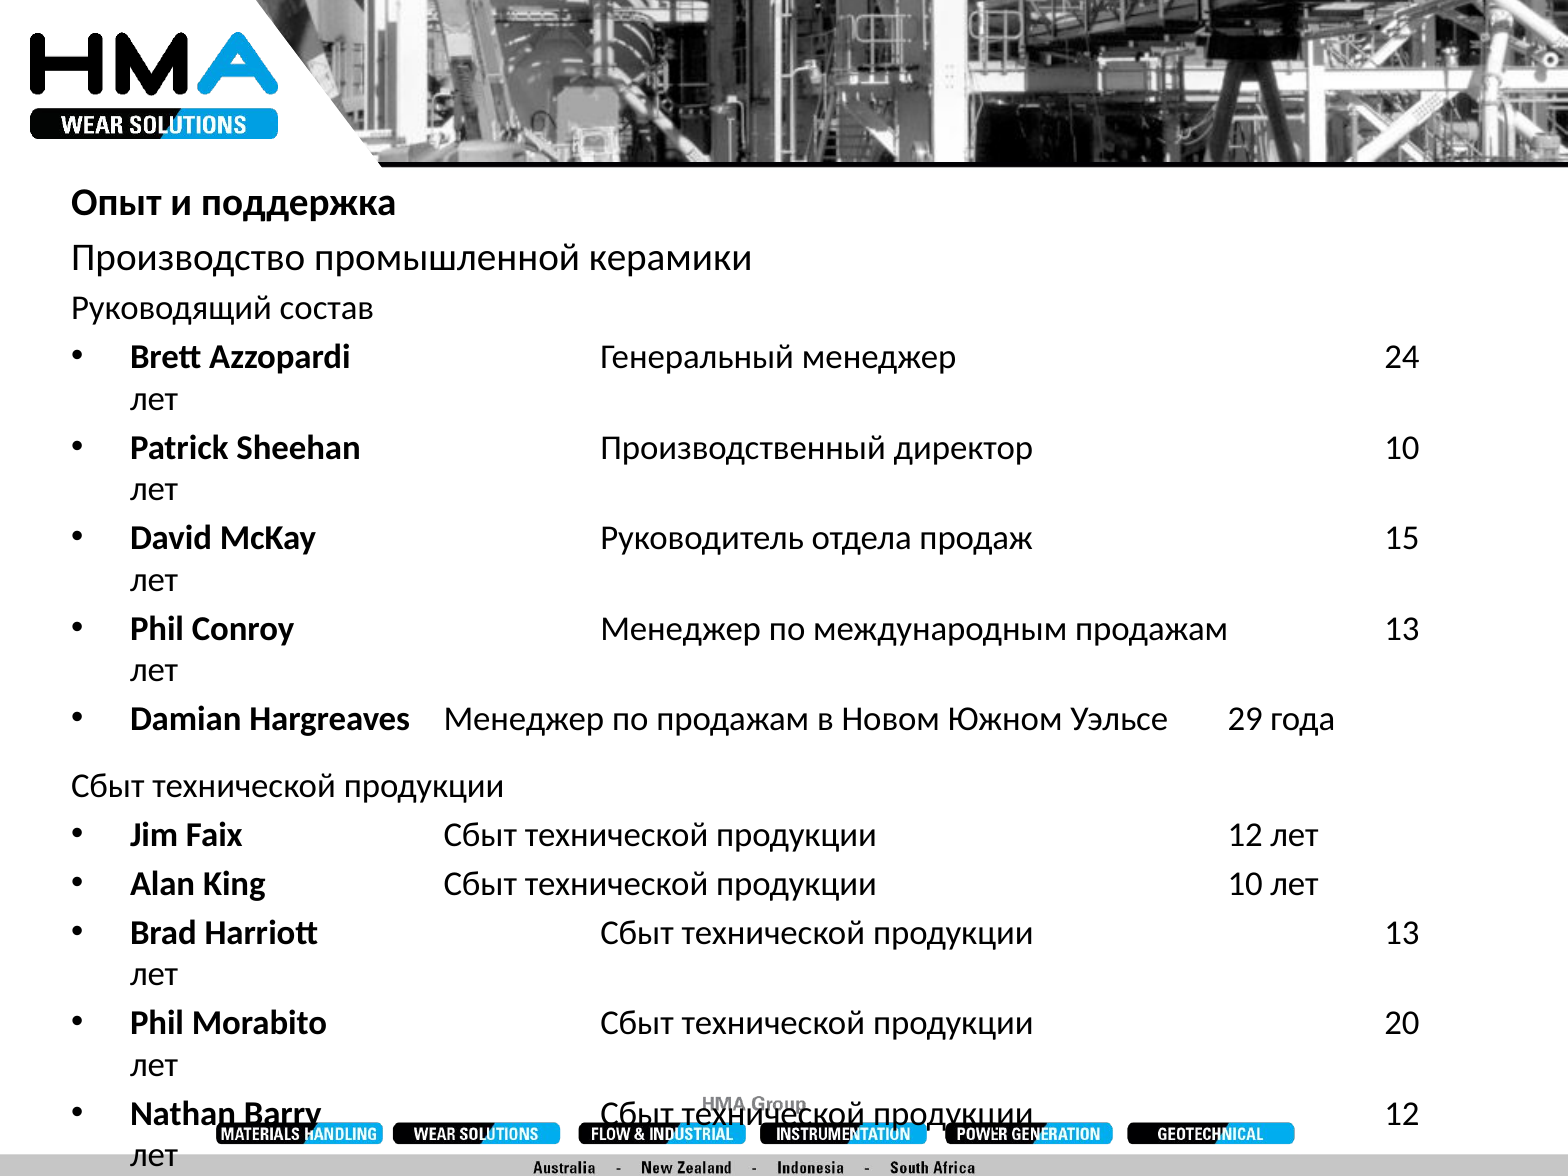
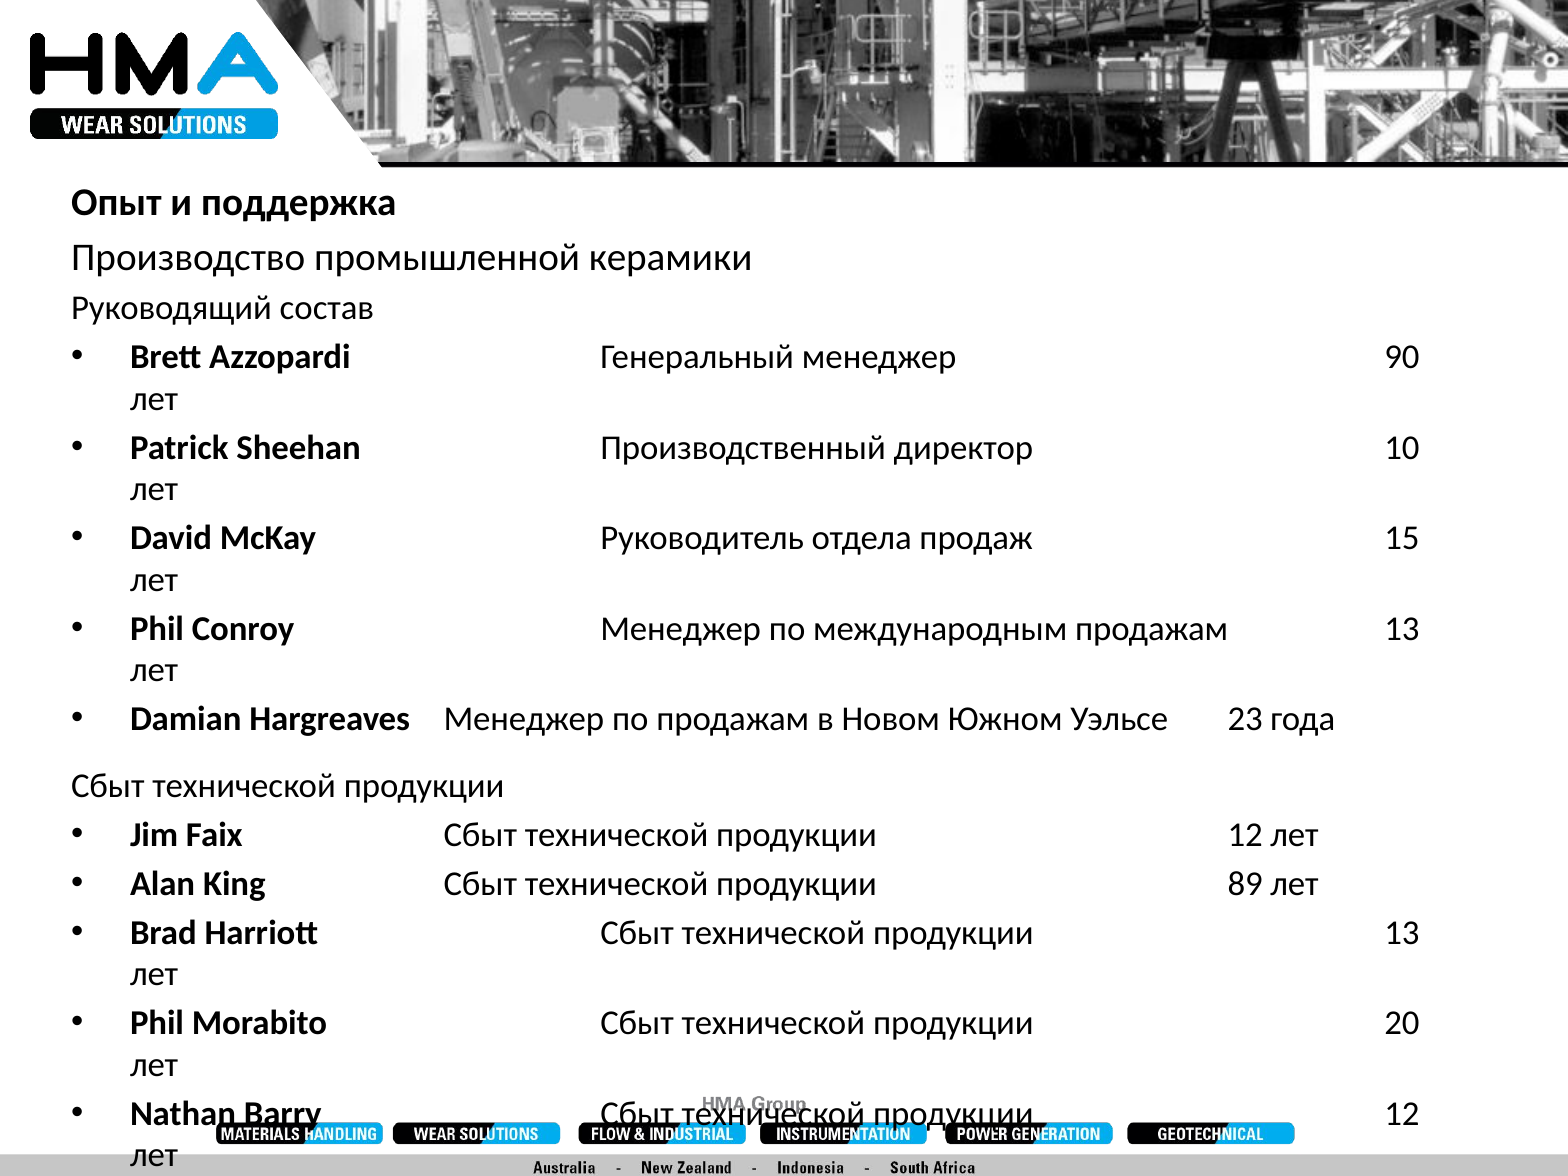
24: 24 -> 90
29: 29 -> 23
продукции 10: 10 -> 89
